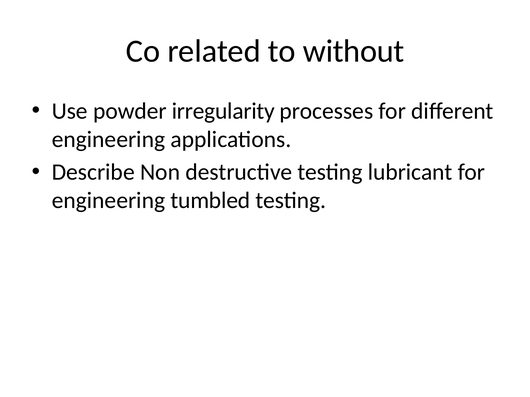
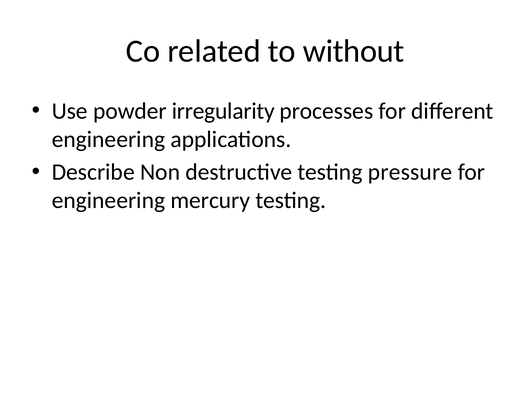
lubricant: lubricant -> pressure
tumbled: tumbled -> mercury
